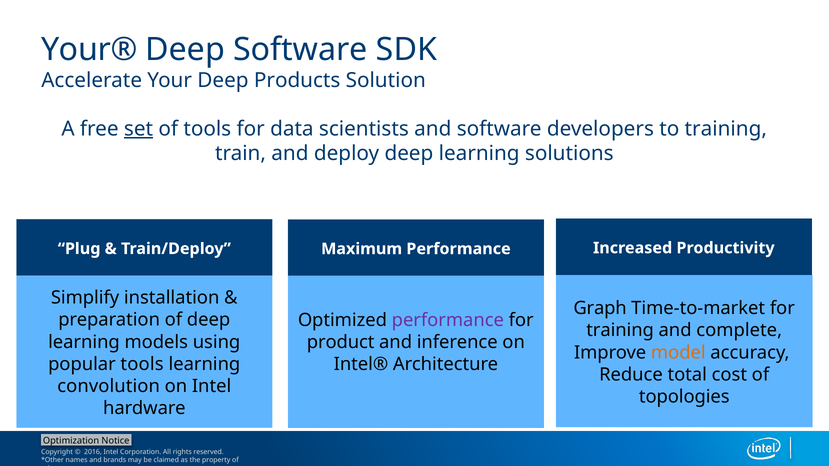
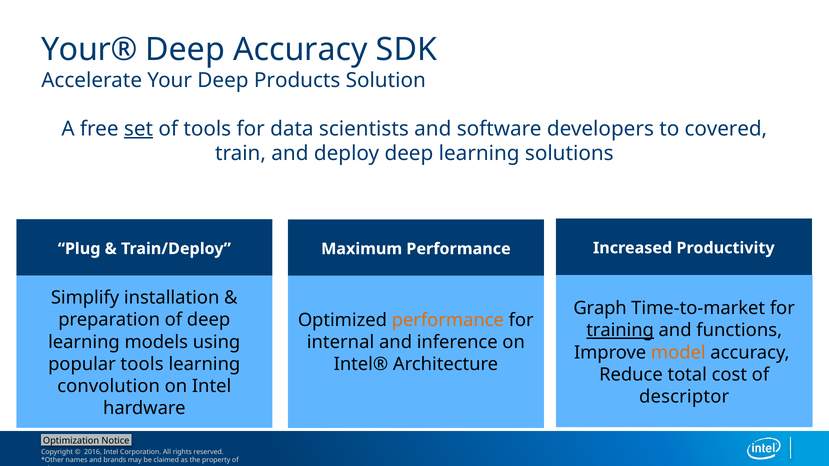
Deep Software: Software -> Accuracy
to training: training -> covered
performance at (448, 320) colour: purple -> orange
training at (620, 331) underline: none -> present
complete: complete -> functions
product: product -> internal
topologies: topologies -> descriptor
